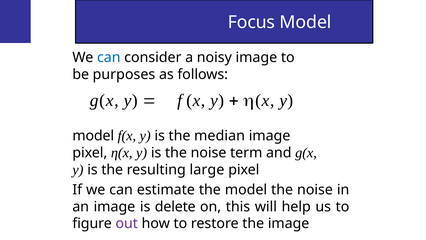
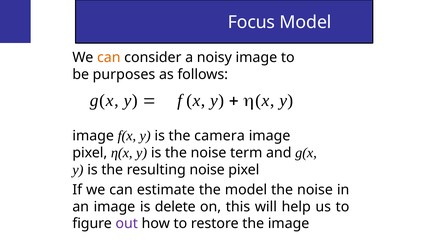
can at (109, 57) colour: blue -> orange
model at (93, 136): model -> image
median: median -> camera
resulting large: large -> noise
